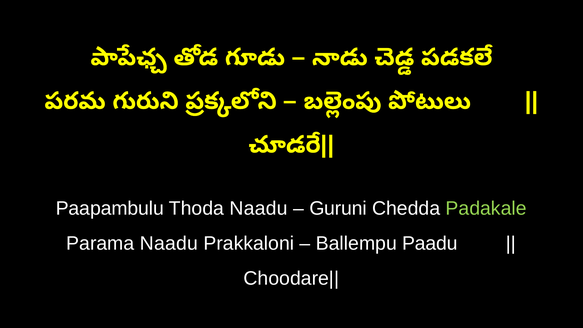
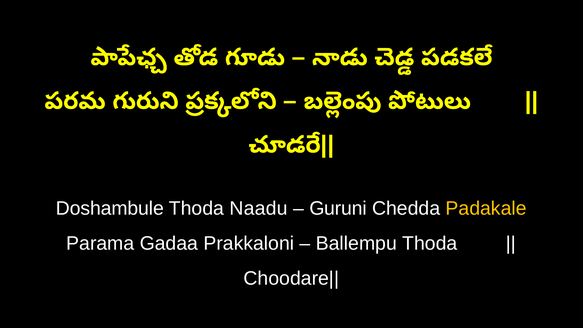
Paapambulu: Paapambulu -> Doshambule
Padakale colour: light green -> yellow
Parama Naadu: Naadu -> Gadaa
Ballempu Paadu: Paadu -> Thoda
